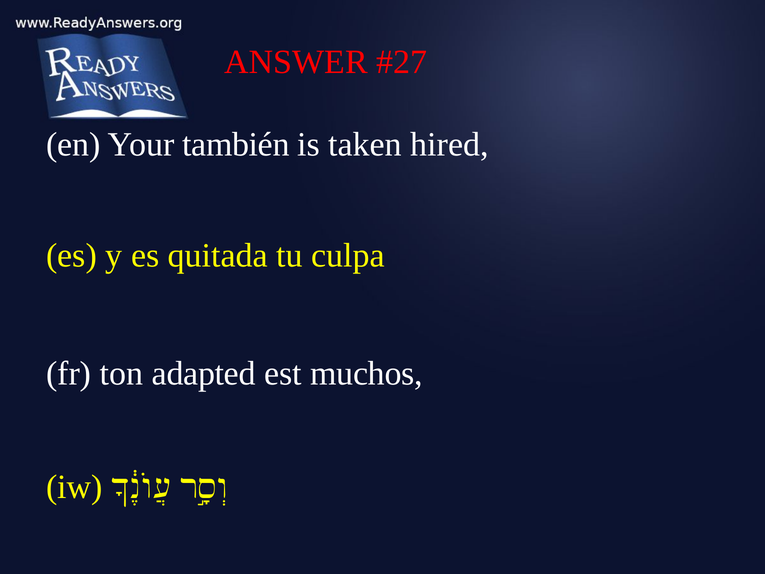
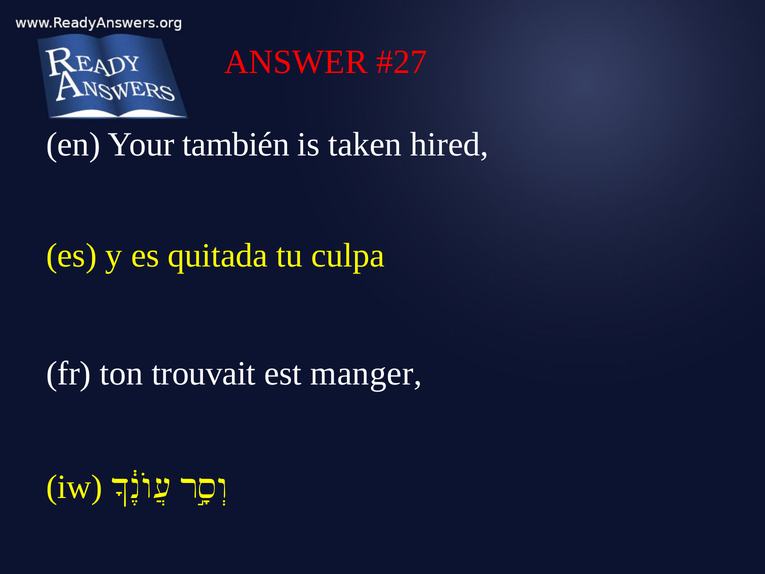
adapted: adapted -> trouvait
muchos: muchos -> manger
